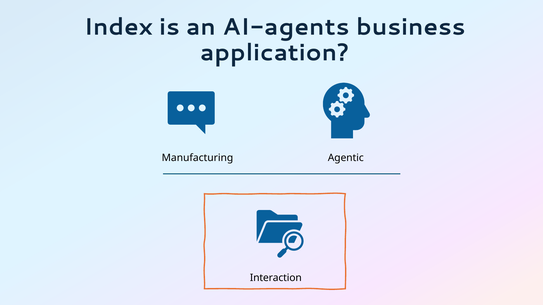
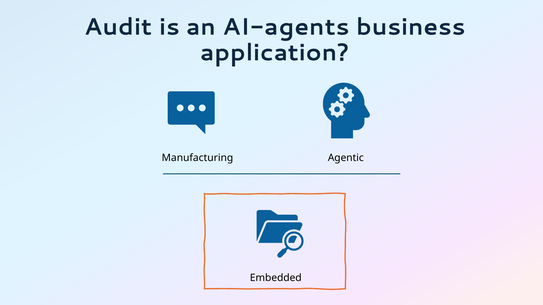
Index: Index -> Audit
Interaction: Interaction -> Embedded
